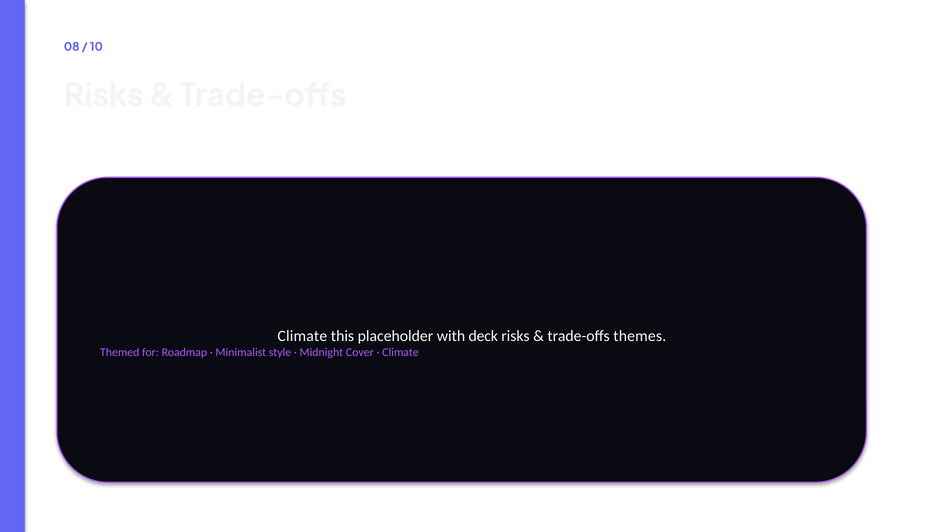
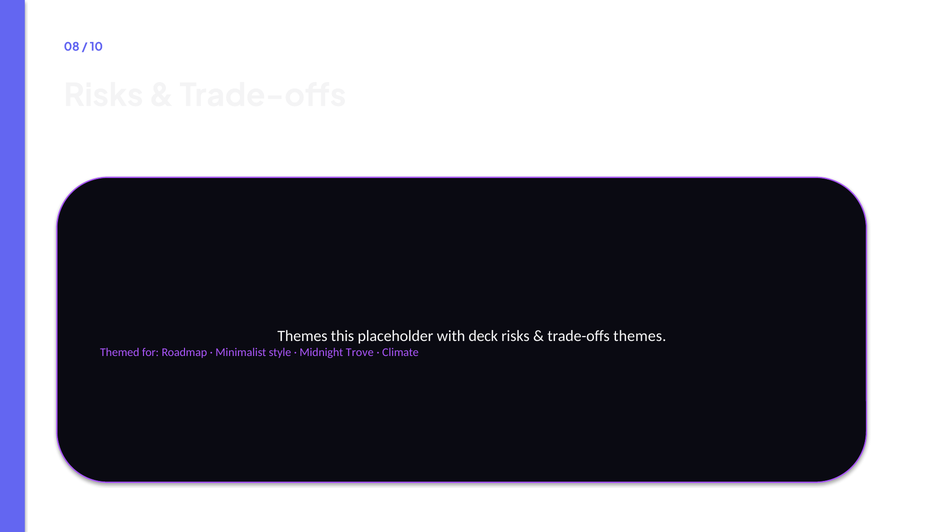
Climate at (302, 337): Climate -> Themes
Cover: Cover -> Trove
